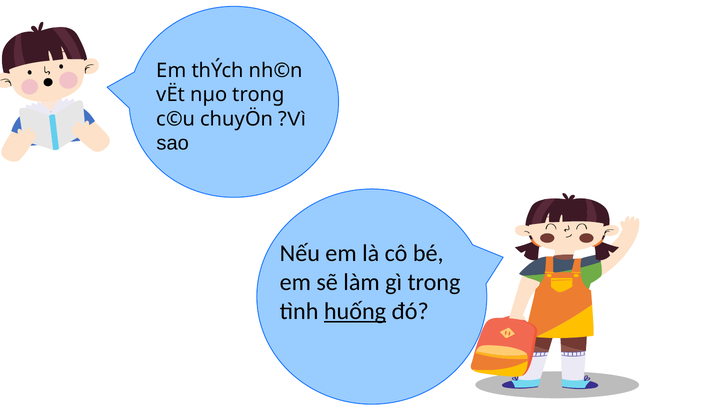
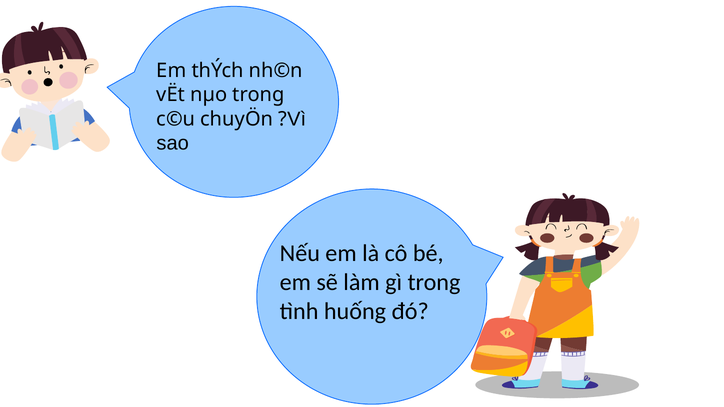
huống underline: present -> none
